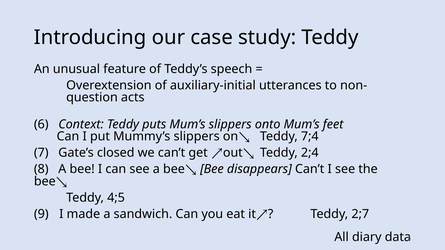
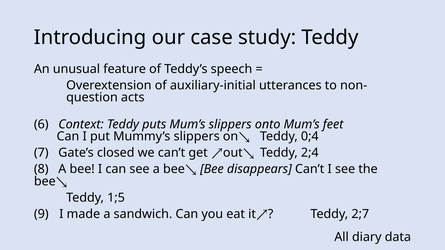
7;4: 7;4 -> 0;4
4;5: 4;5 -> 1;5
